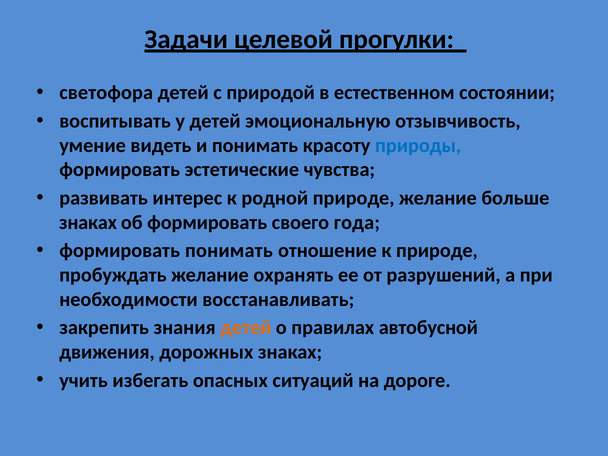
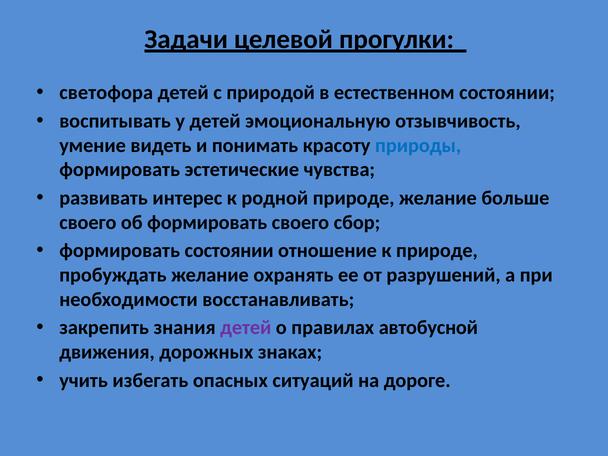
знаках at (88, 222): знаках -> своего
года: года -> сбор
формировать понимать: понимать -> состоянии
детей at (246, 328) colour: orange -> purple
